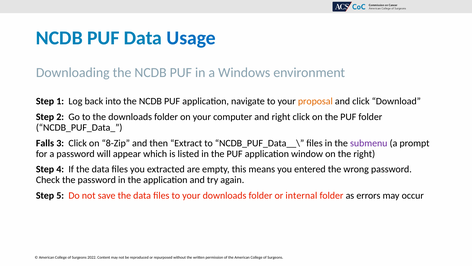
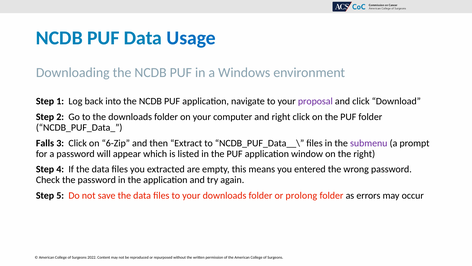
proposal colour: orange -> purple
8-Zip: 8-Zip -> 6-Zip
internal: internal -> prolong
